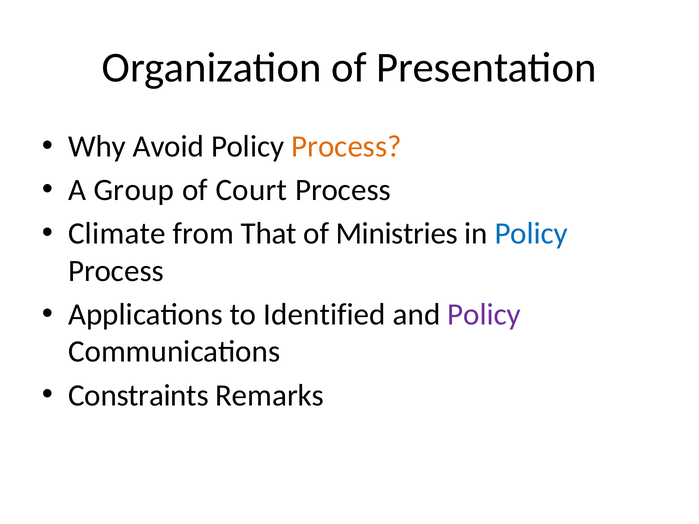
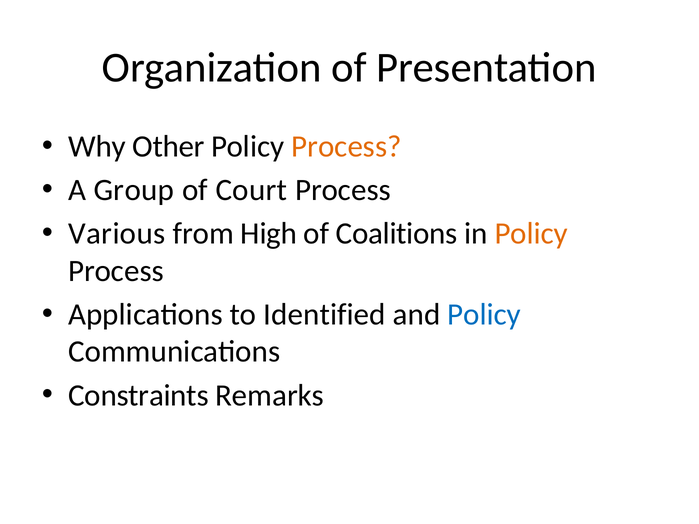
Avoid: Avoid -> Other
Climate: Climate -> Various
That: That -> High
Ministries: Ministries -> Coalitions
Policy at (531, 234) colour: blue -> orange
Policy at (484, 315) colour: purple -> blue
